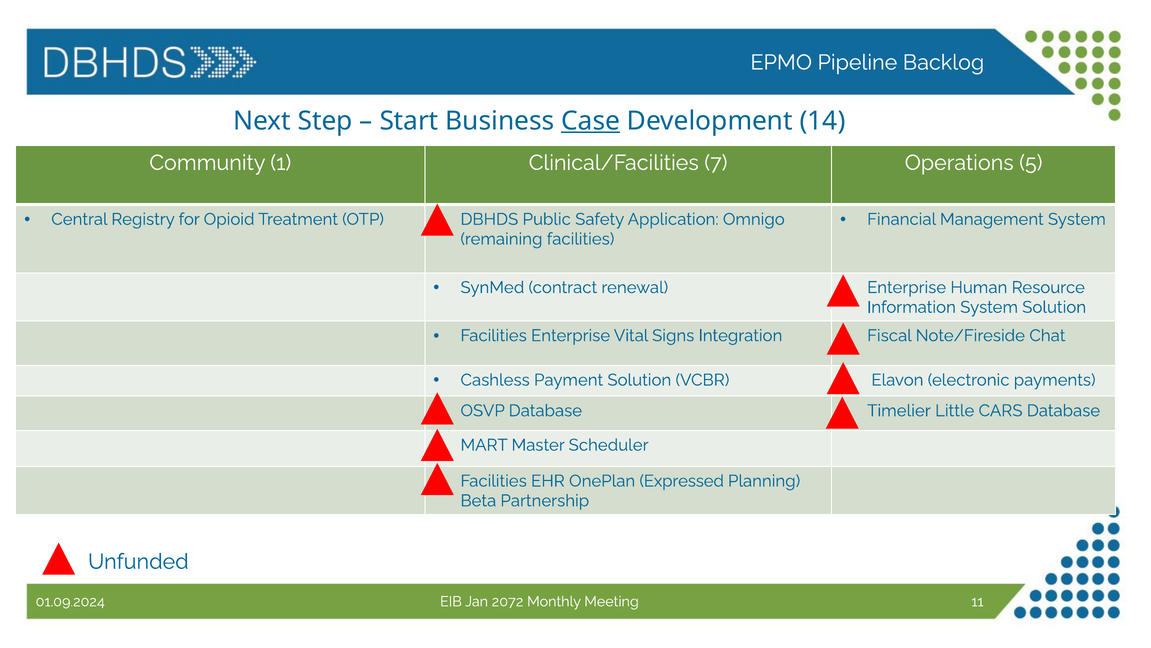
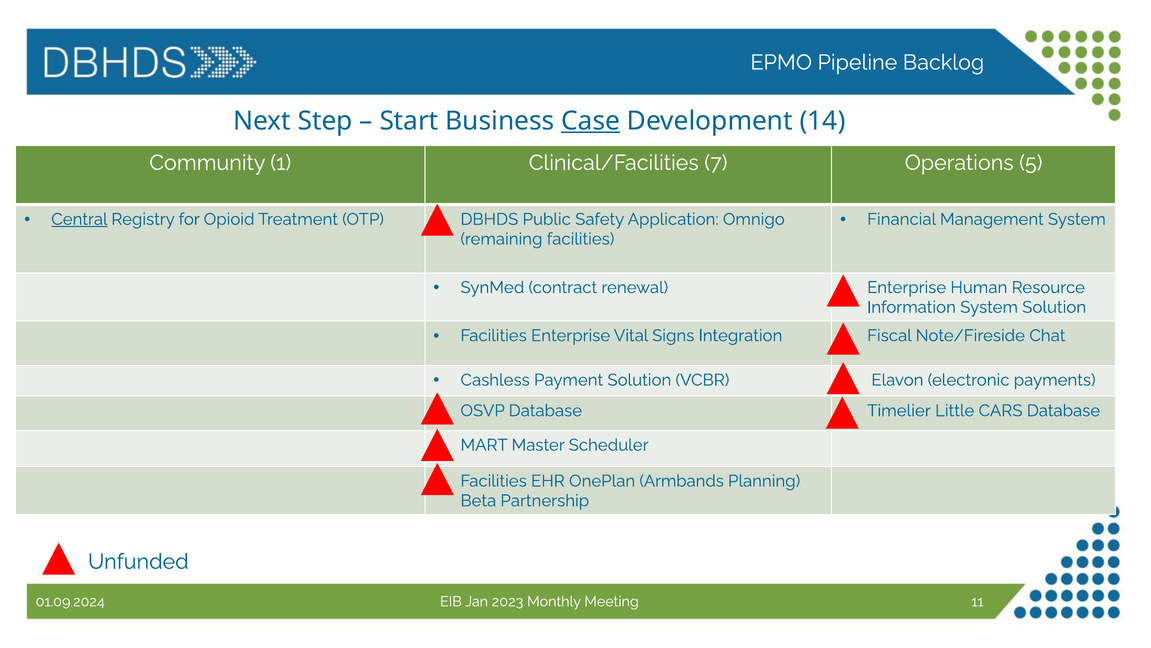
Central underline: none -> present
Expressed: Expressed -> Armbands
2072: 2072 -> 2023
